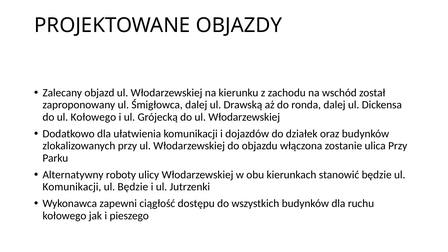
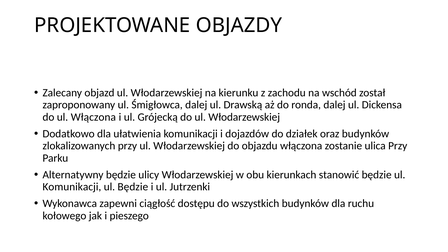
ul Kołowego: Kołowego -> Włączona
Alternatywny roboty: roboty -> będzie
